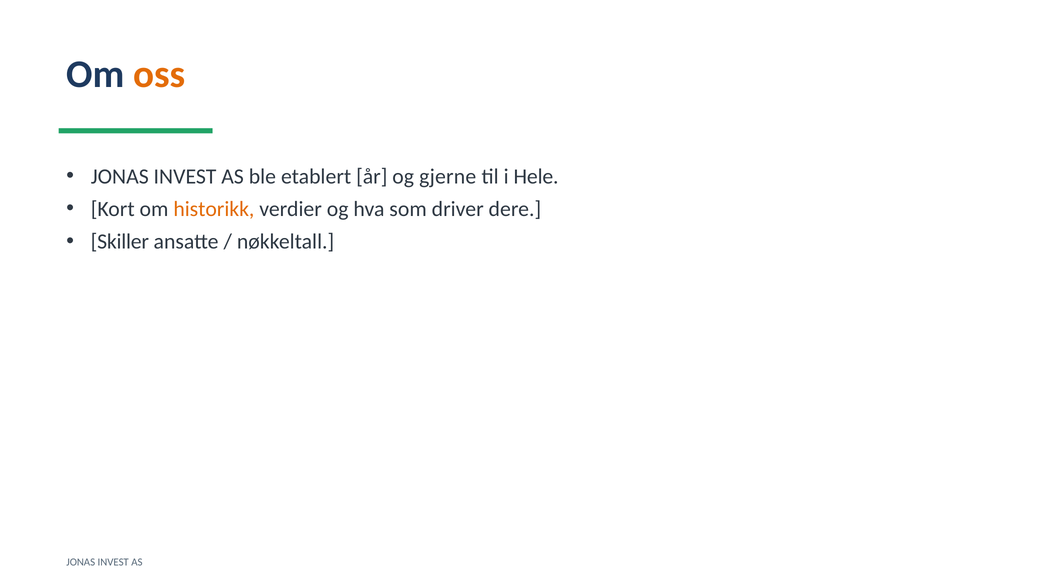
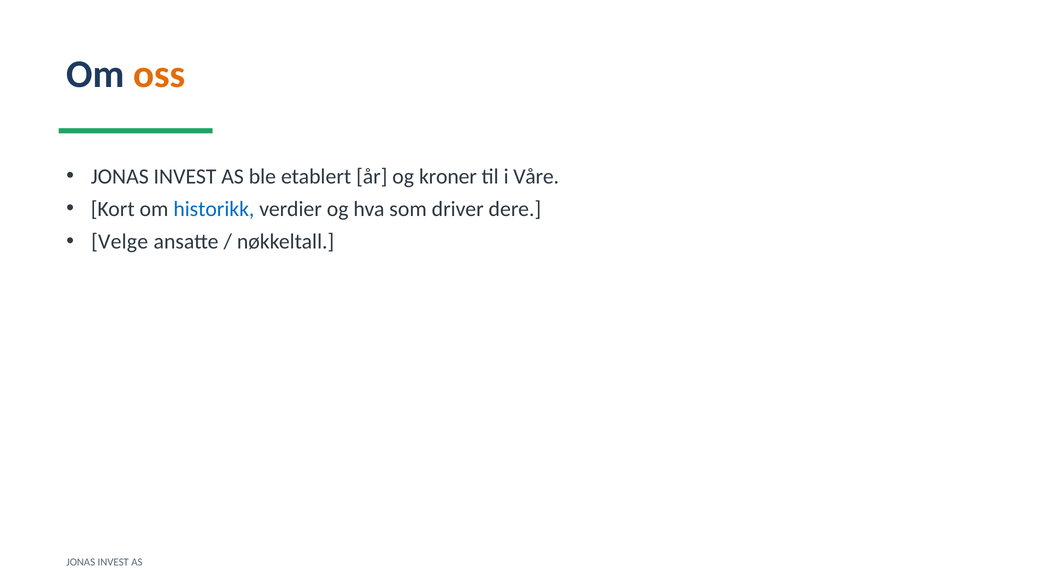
gjerne: gjerne -> kroner
Hele: Hele -> Våre
historikk colour: orange -> blue
Skiller: Skiller -> Velge
